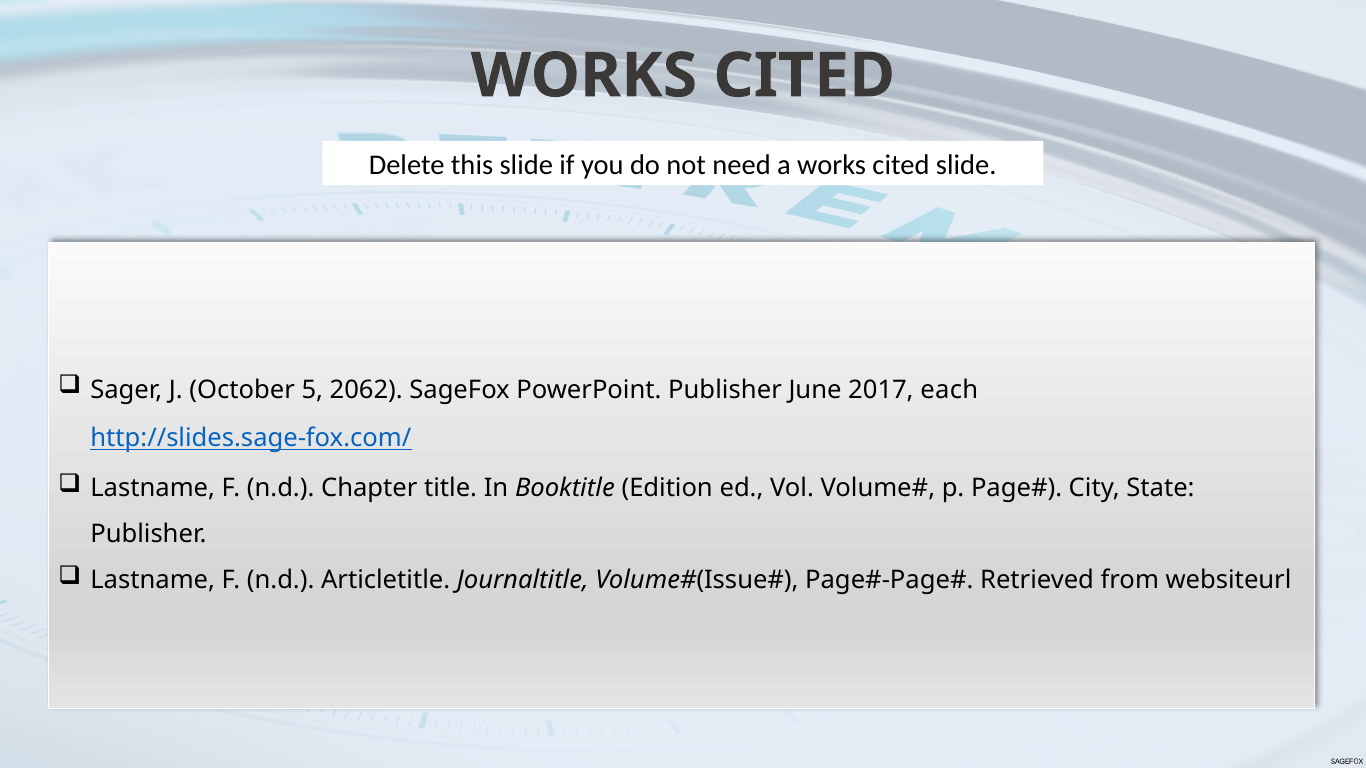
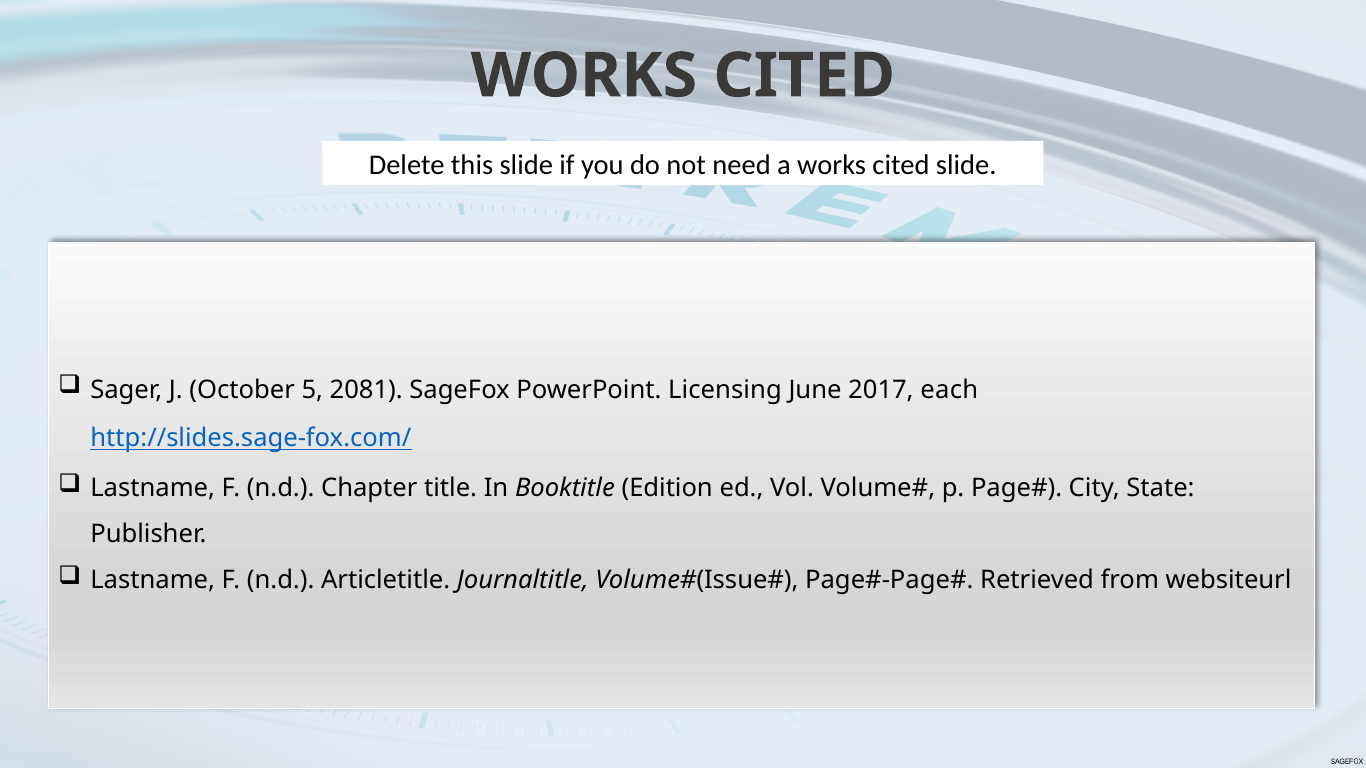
2062: 2062 -> 2081
PowerPoint Publisher: Publisher -> Licensing
